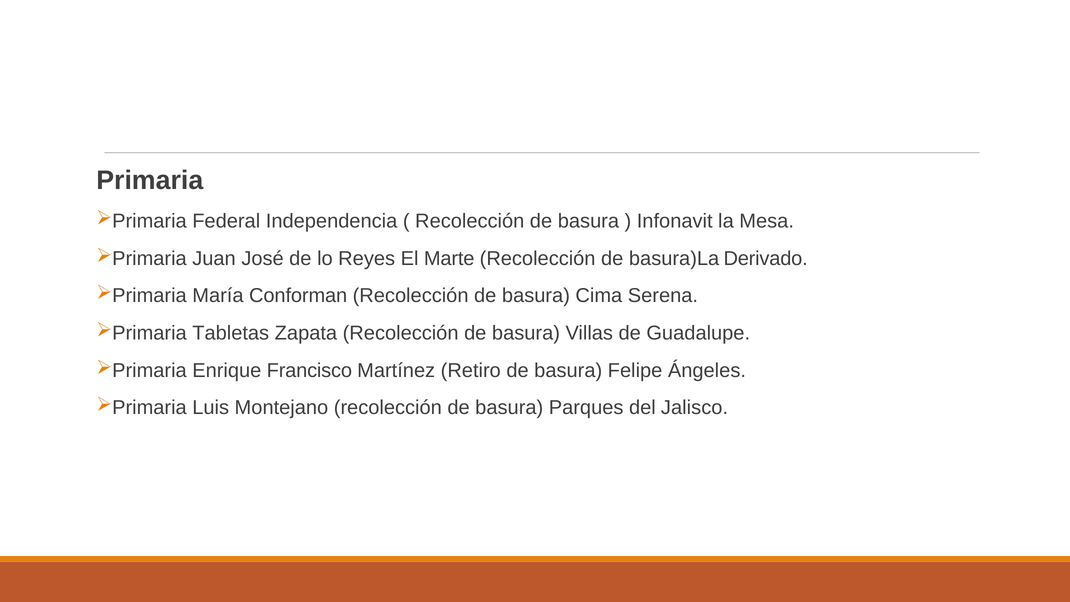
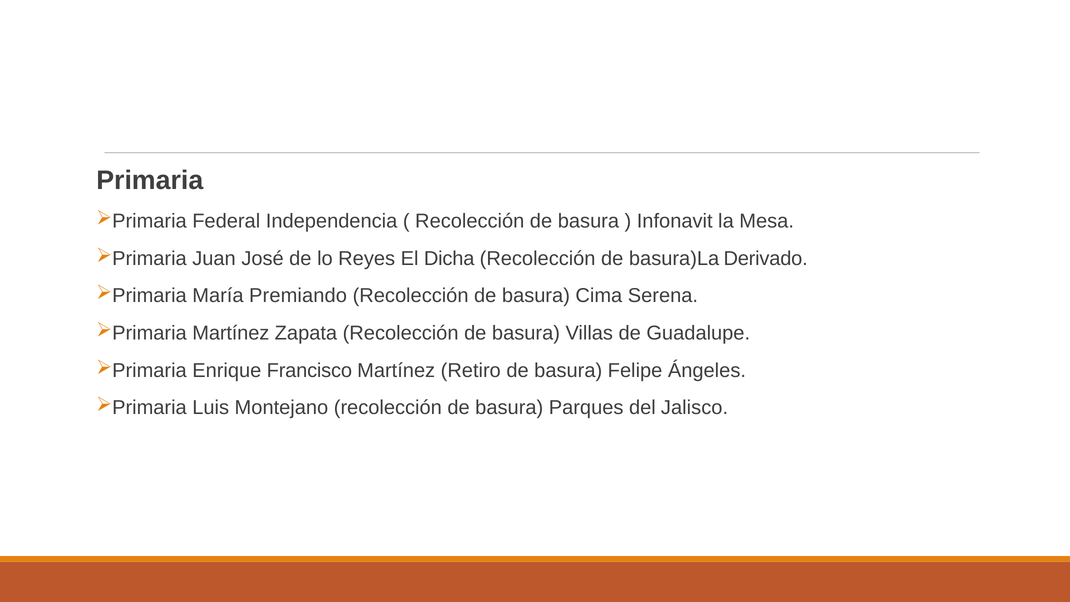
Marte: Marte -> Dicha
Conforman: Conforman -> Premiando
Tabletas at (231, 333): Tabletas -> Martínez
